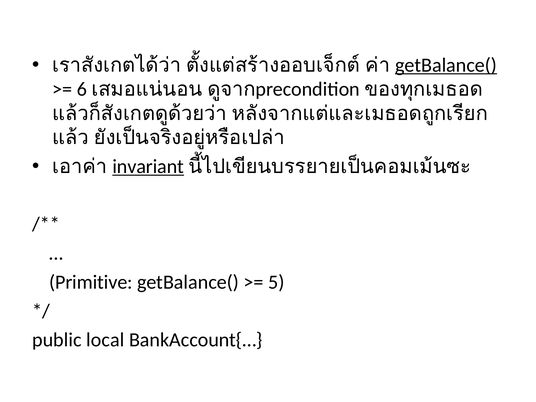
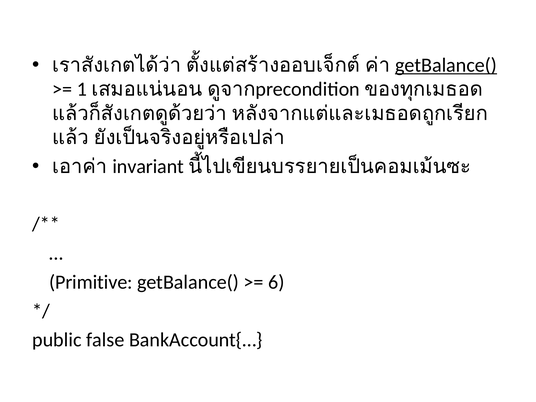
6: 6 -> 1
invariant underline: present -> none
5: 5 -> 6
local: local -> false
